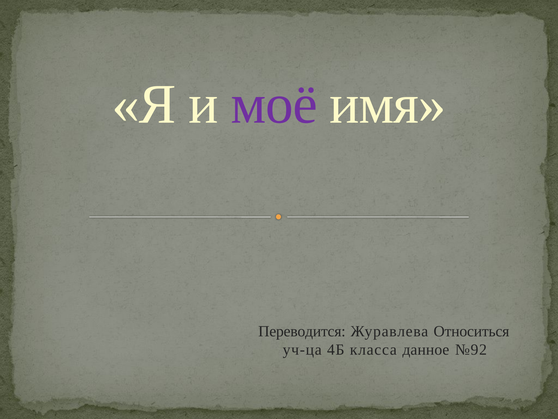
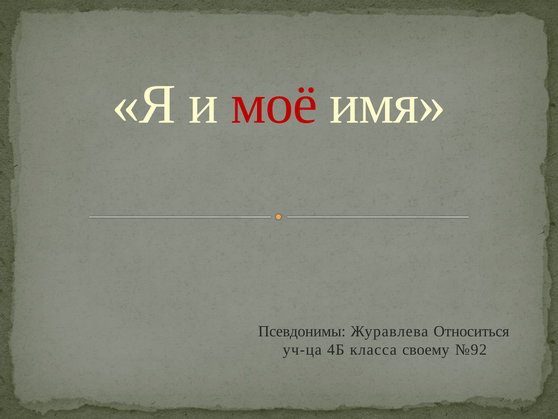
моё colour: purple -> red
Переводится: Переводится -> Псевдонимы
данное: данное -> своему
